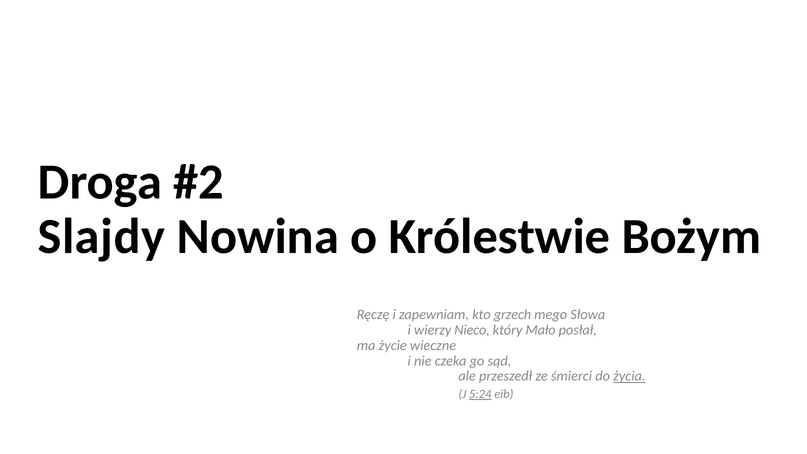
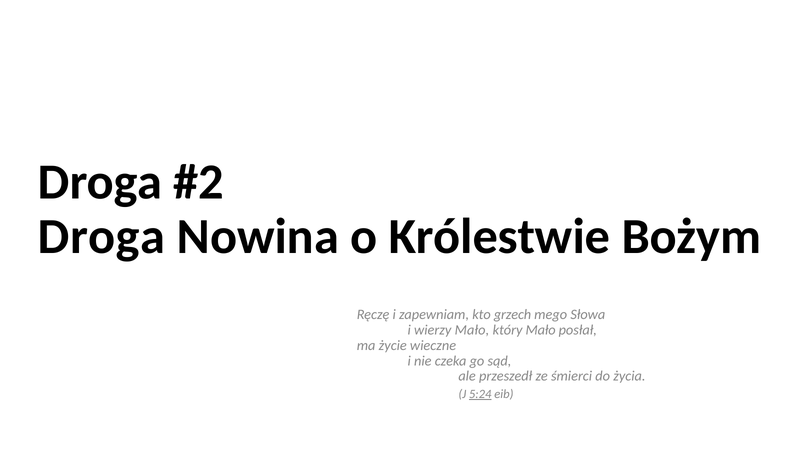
Slajdy at (101, 237): Slajdy -> Droga
wierzy Nieco: Nieco -> Mało
życia underline: present -> none
